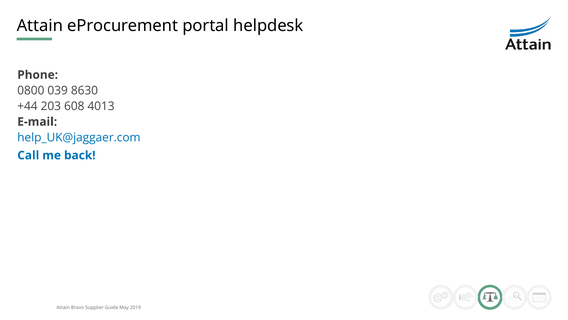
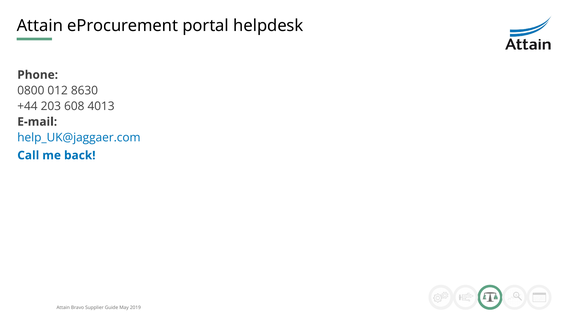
039: 039 -> 012
